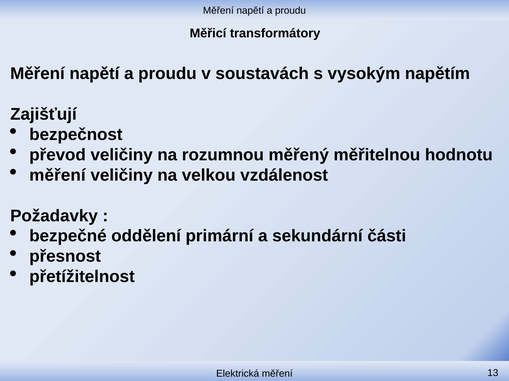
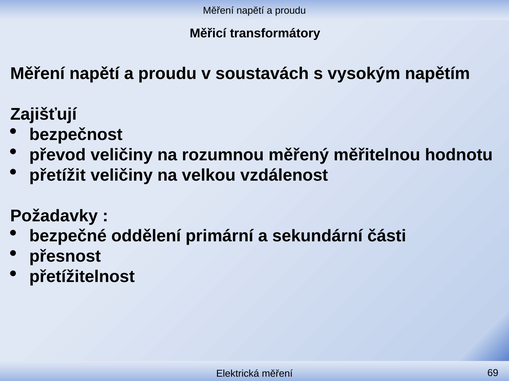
měření at (57, 175): měření -> přetížit
13: 13 -> 69
